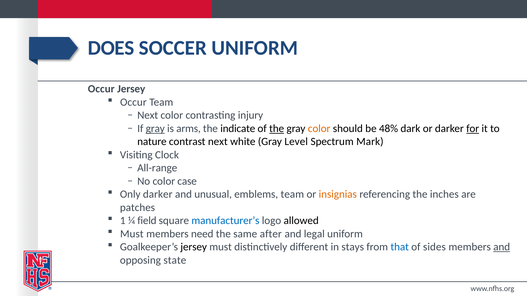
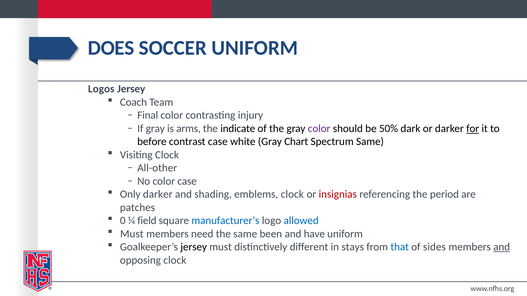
Occur at (101, 89): Occur -> Logos
Occur at (133, 102): Occur -> Coach
Next at (148, 116): Next -> Final
gray at (155, 129) underline: present -> none
the at (277, 129) underline: present -> none
color at (319, 129) colour: orange -> purple
48%: 48% -> 50%
nature: nature -> before
contrast next: next -> case
Level: Level -> Chart
Spectrum Mark: Mark -> Same
All-range: All-range -> All-other
unusual: unusual -> shading
emblems team: team -> clock
insignias colour: orange -> red
inches: inches -> period
1: 1 -> 0
allowed colour: black -> blue
after: after -> been
legal: legal -> have
opposing state: state -> clock
